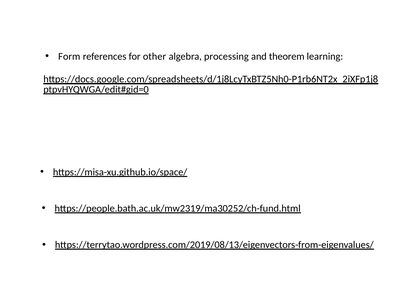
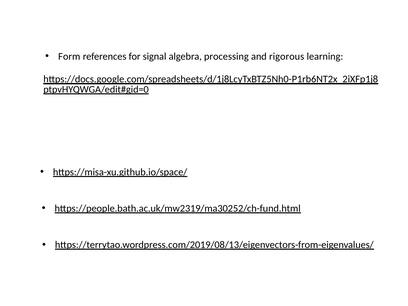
other: other -> signal
theorem: theorem -> rigorous
